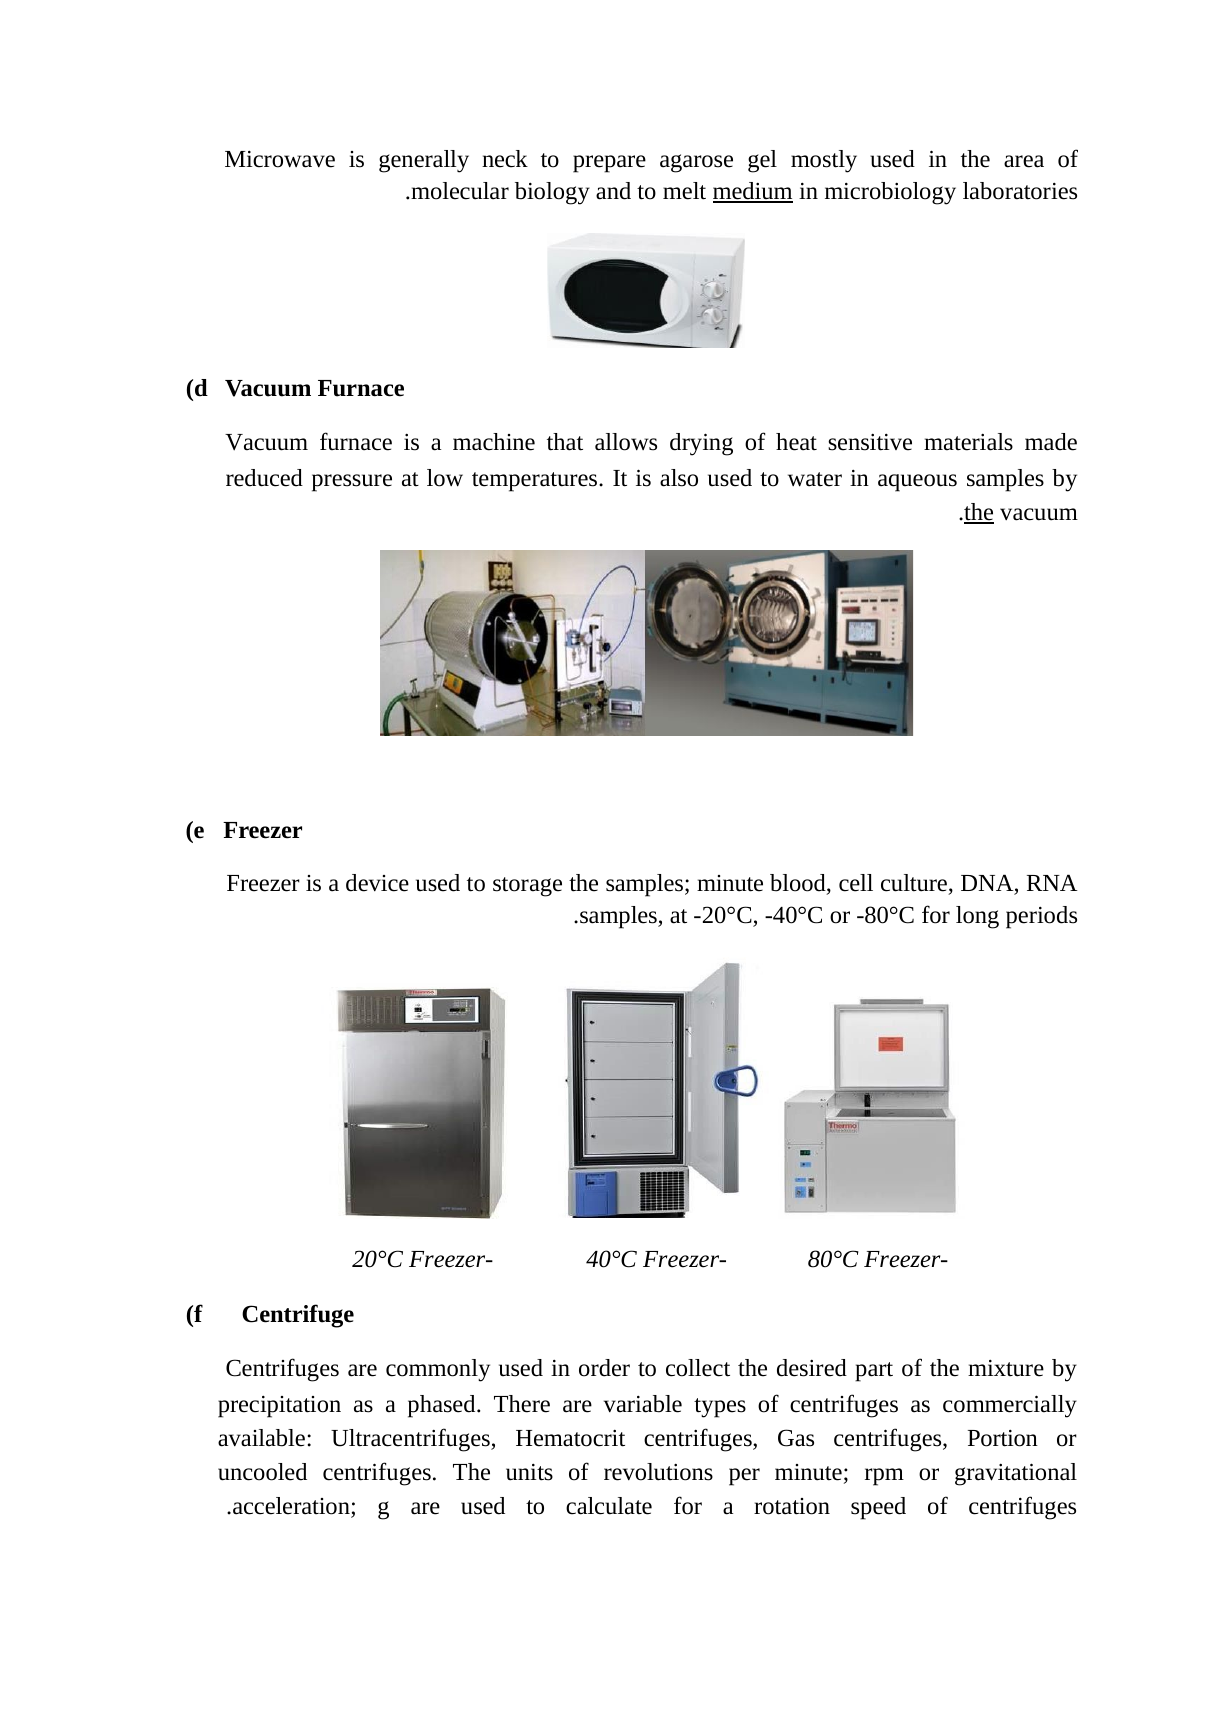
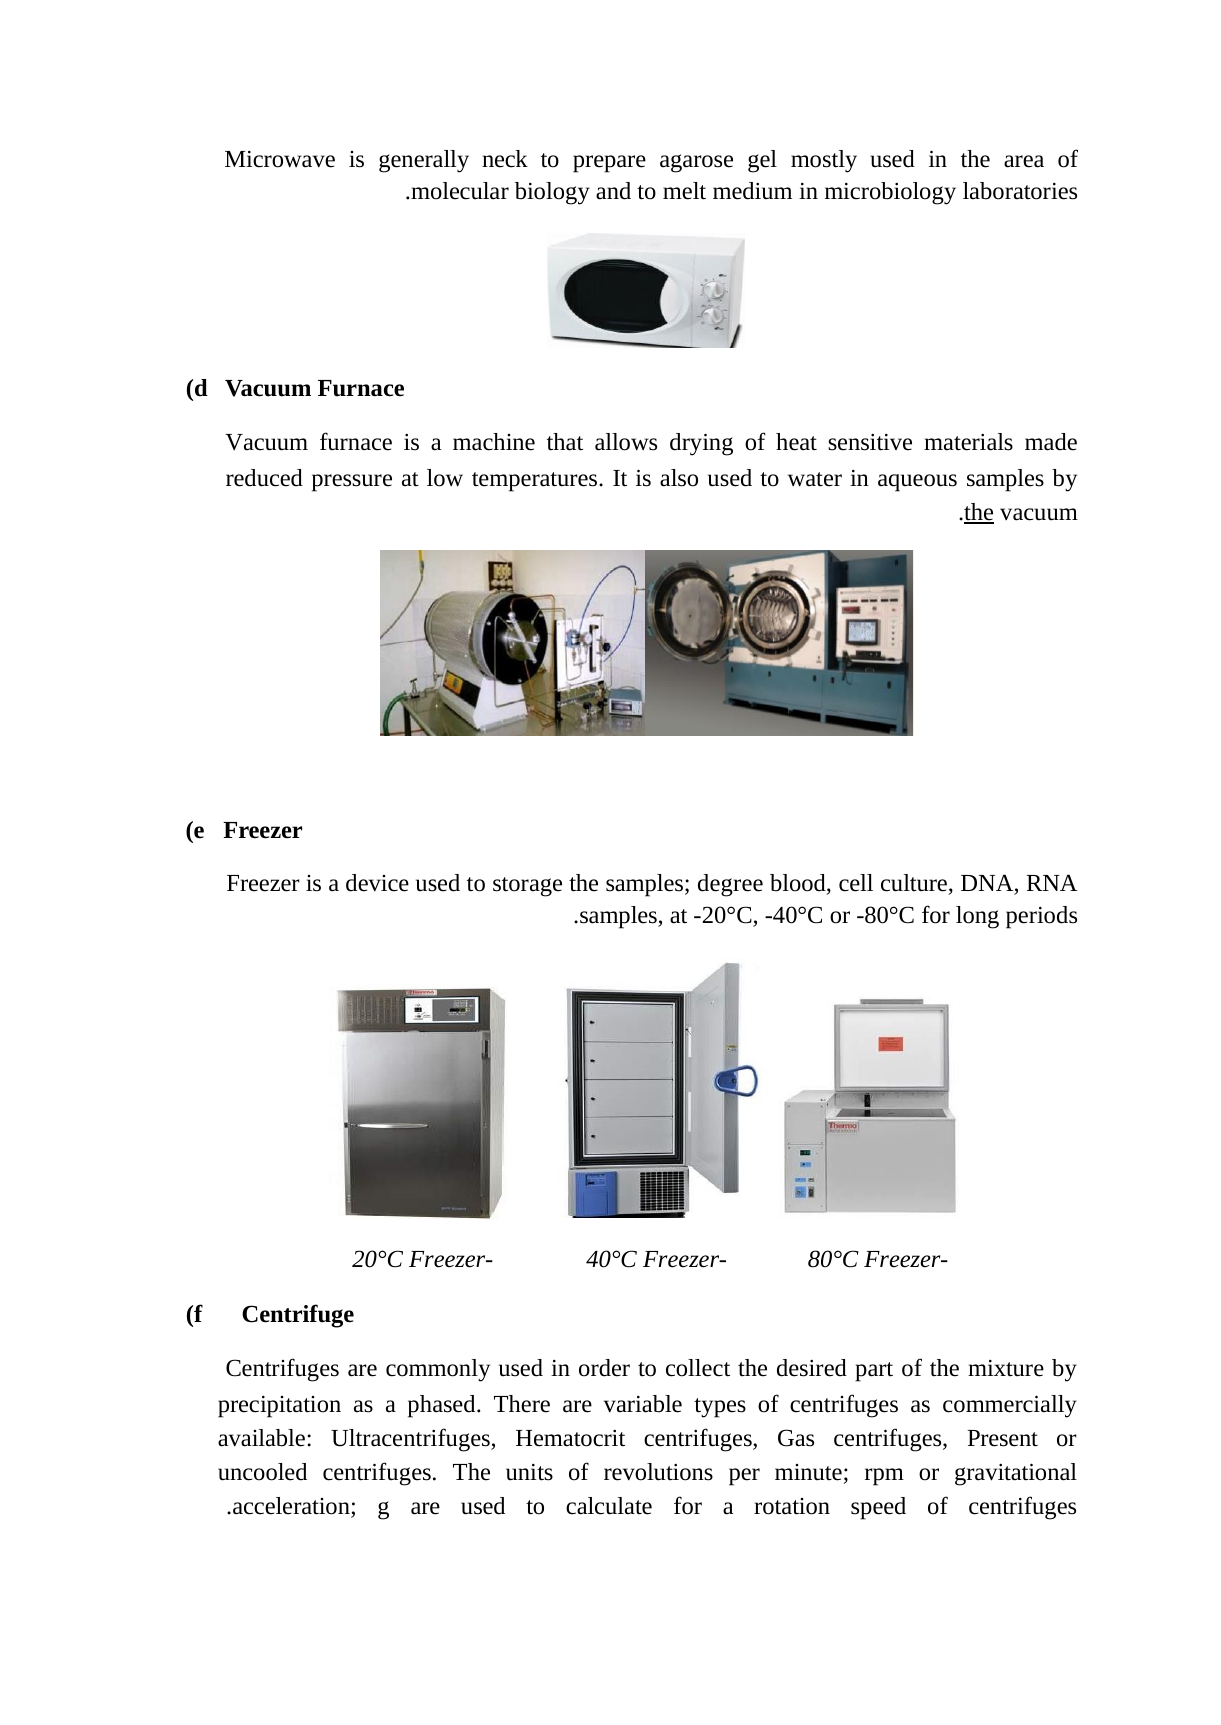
medium underline: present -> none
samples minute: minute -> degree
Portion: Portion -> Present
